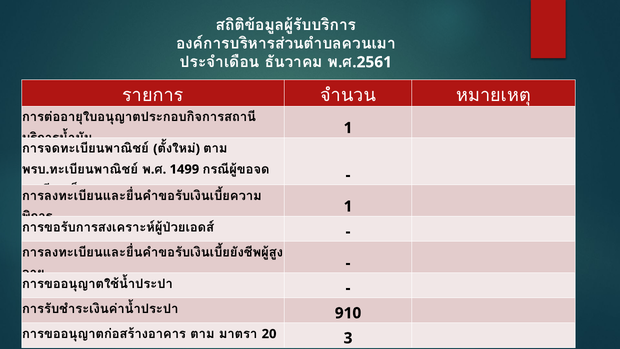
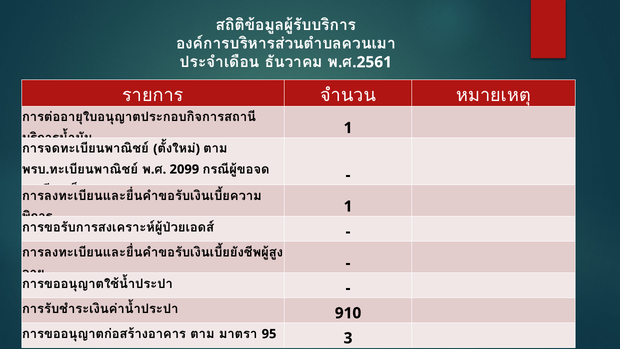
1499: 1499 -> 2099
20: 20 -> 95
